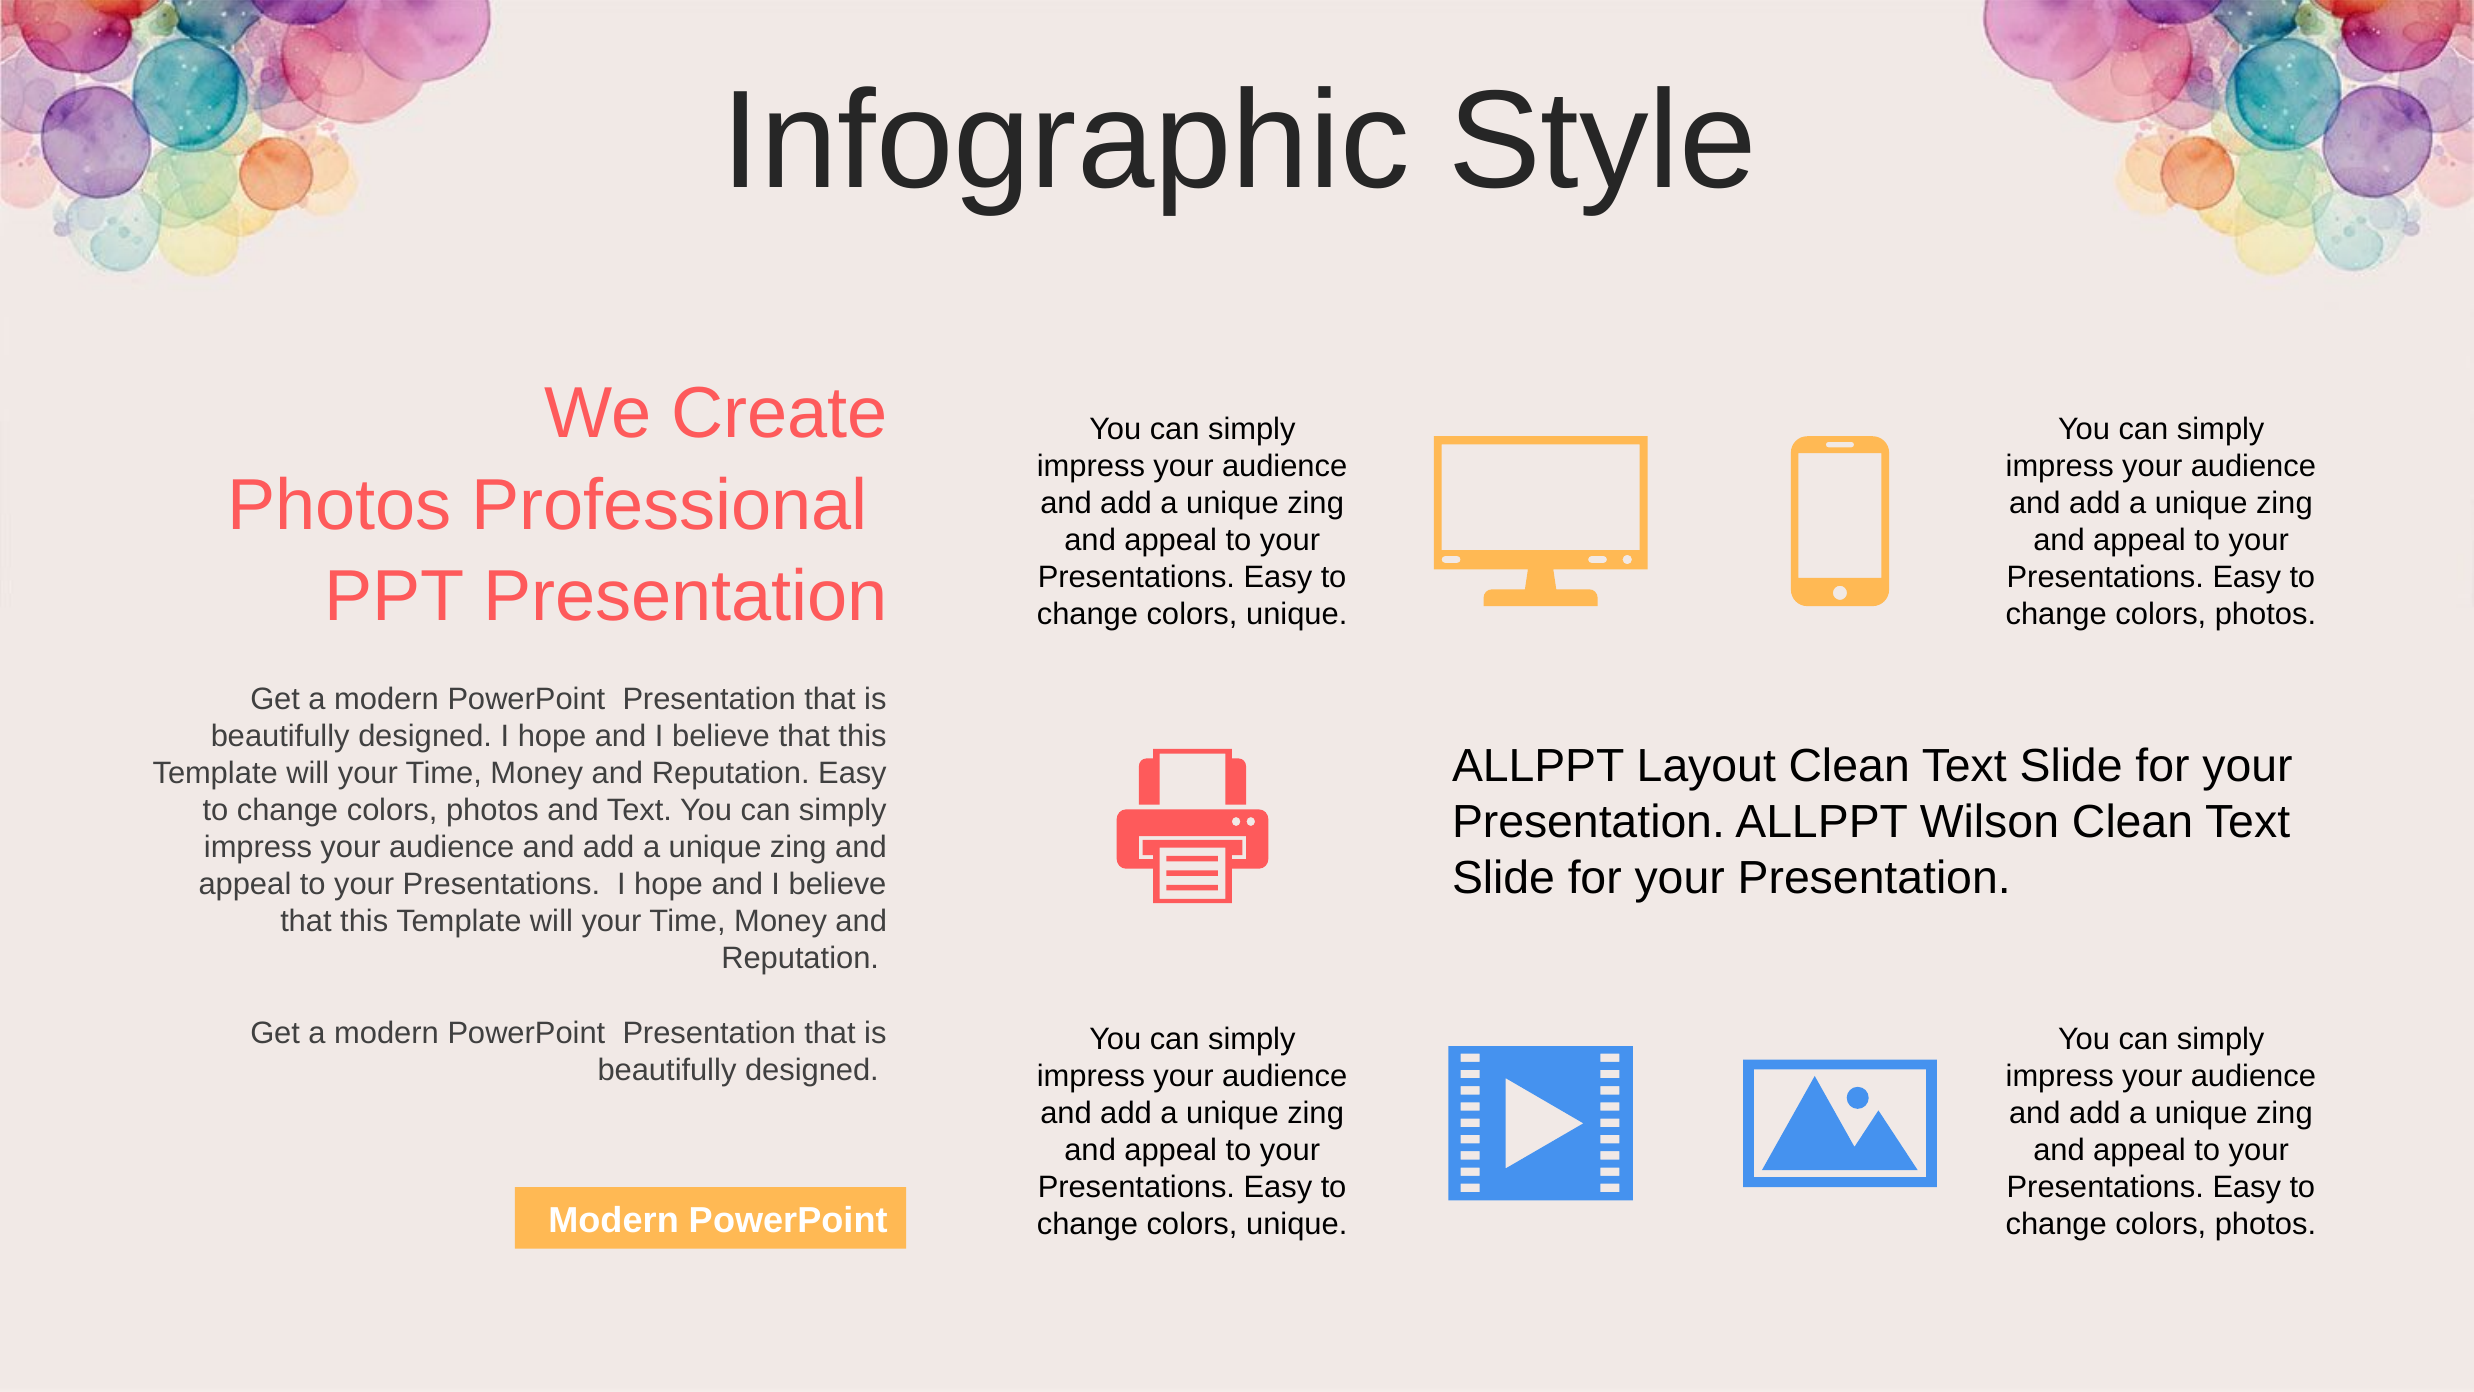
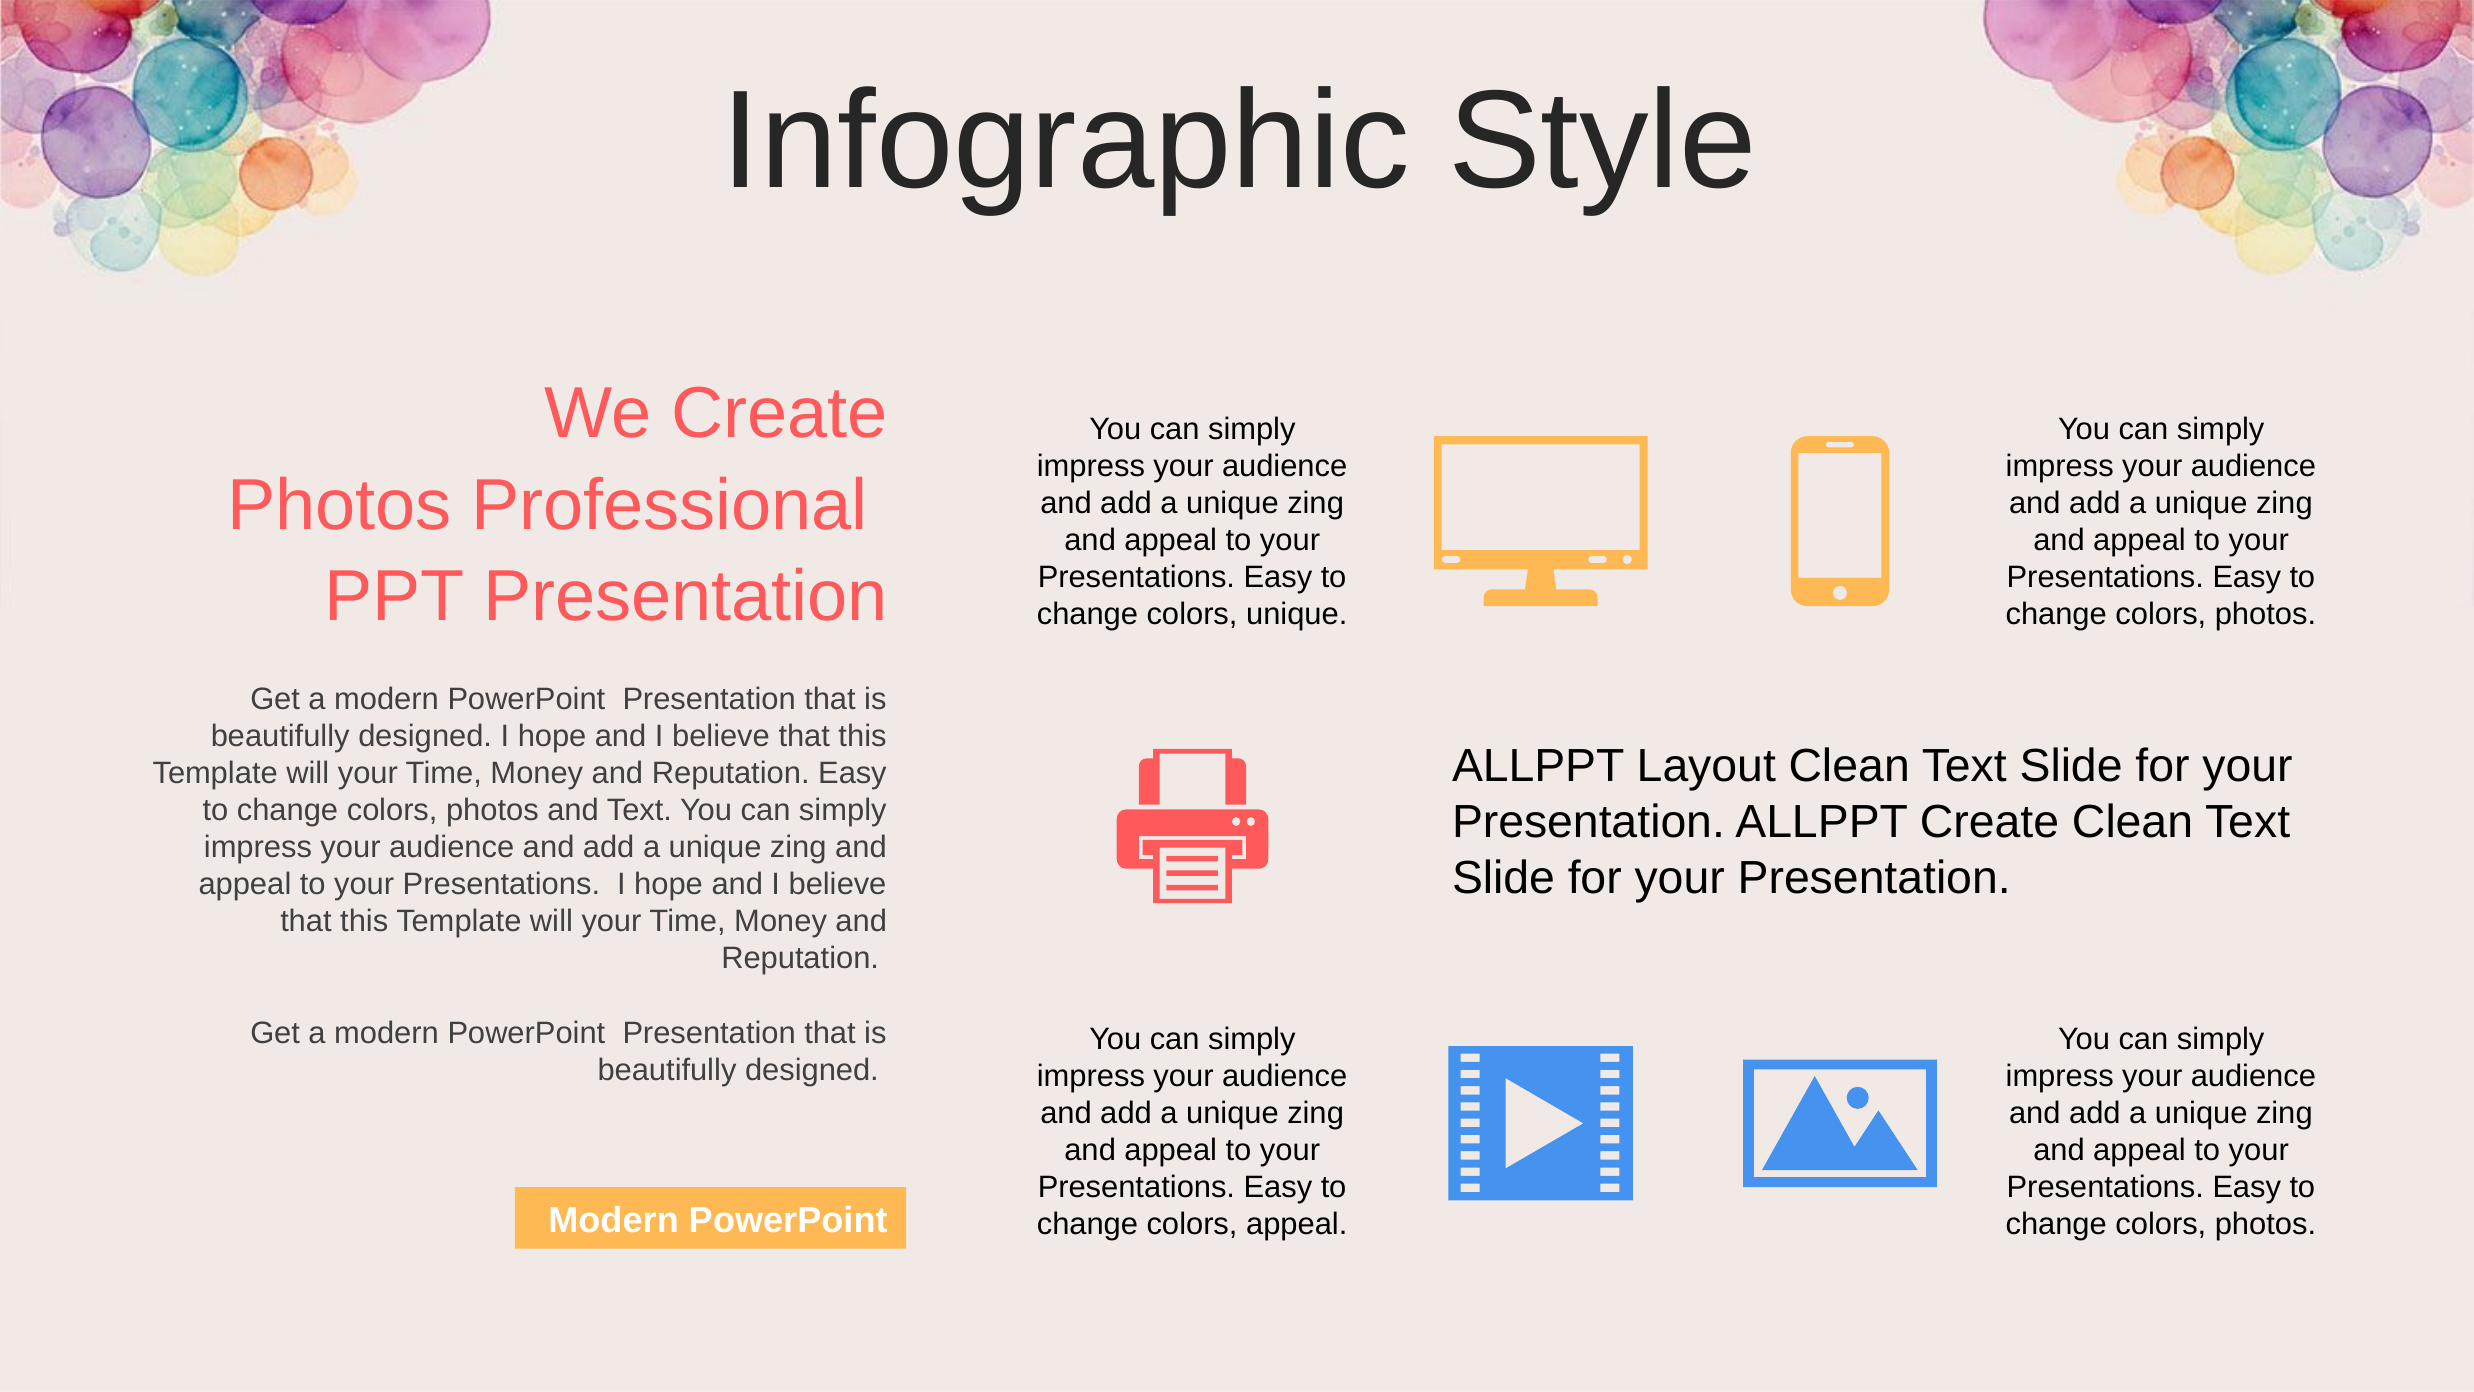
ALLPPT Wilson: Wilson -> Create
unique at (1297, 1224): unique -> appeal
